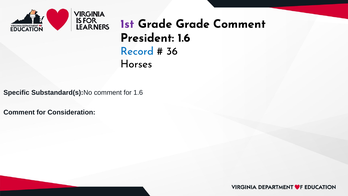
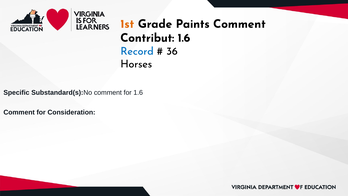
1st colour: purple -> orange
Grade Grade: Grade -> Paints
President: President -> Contribut
